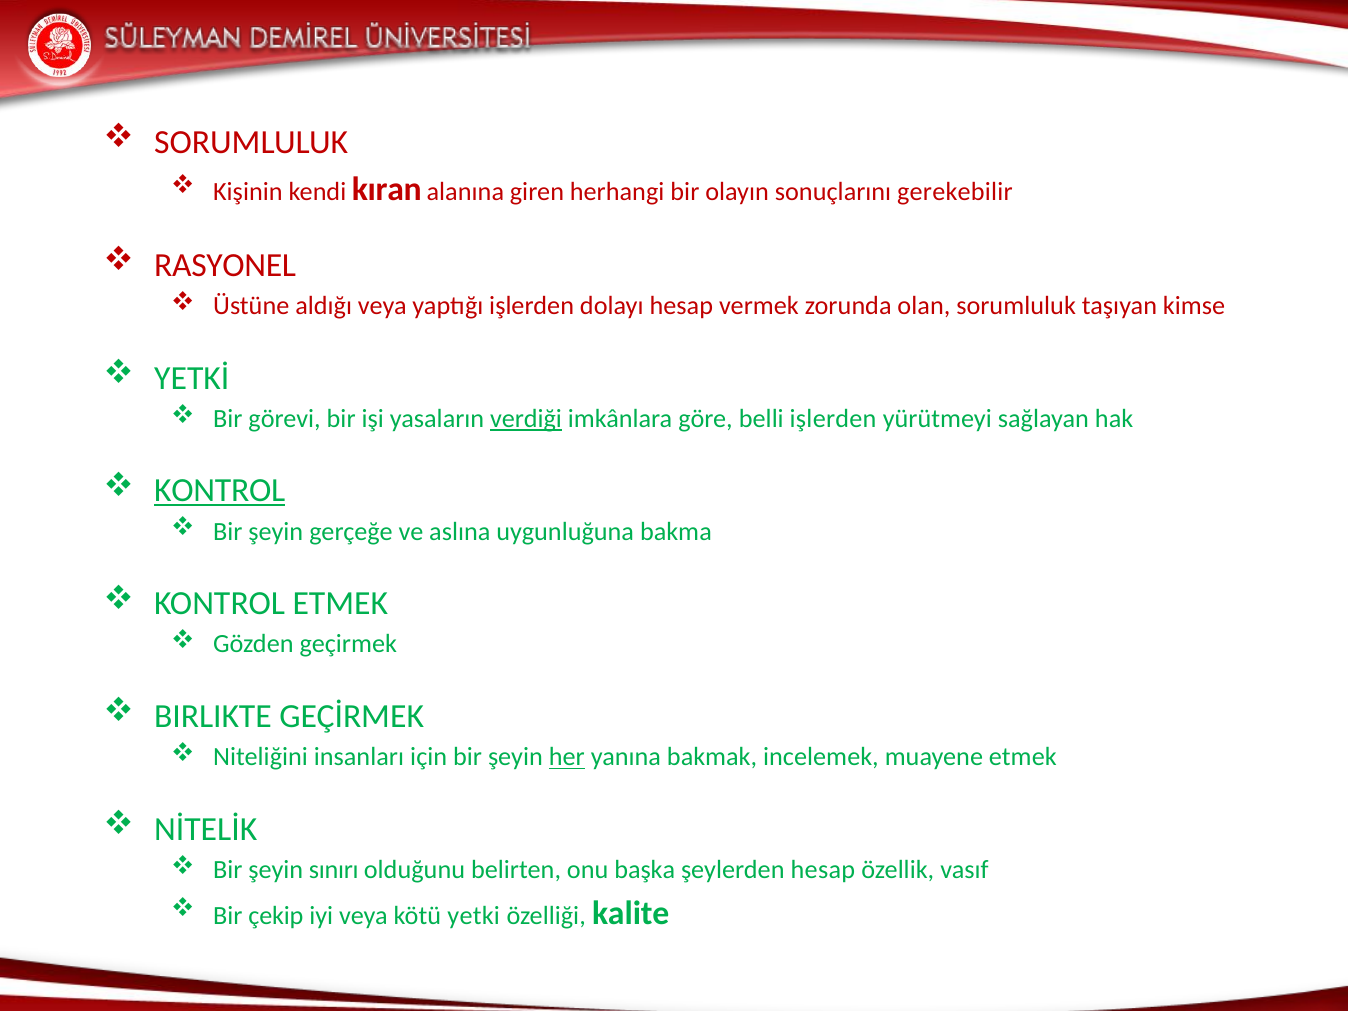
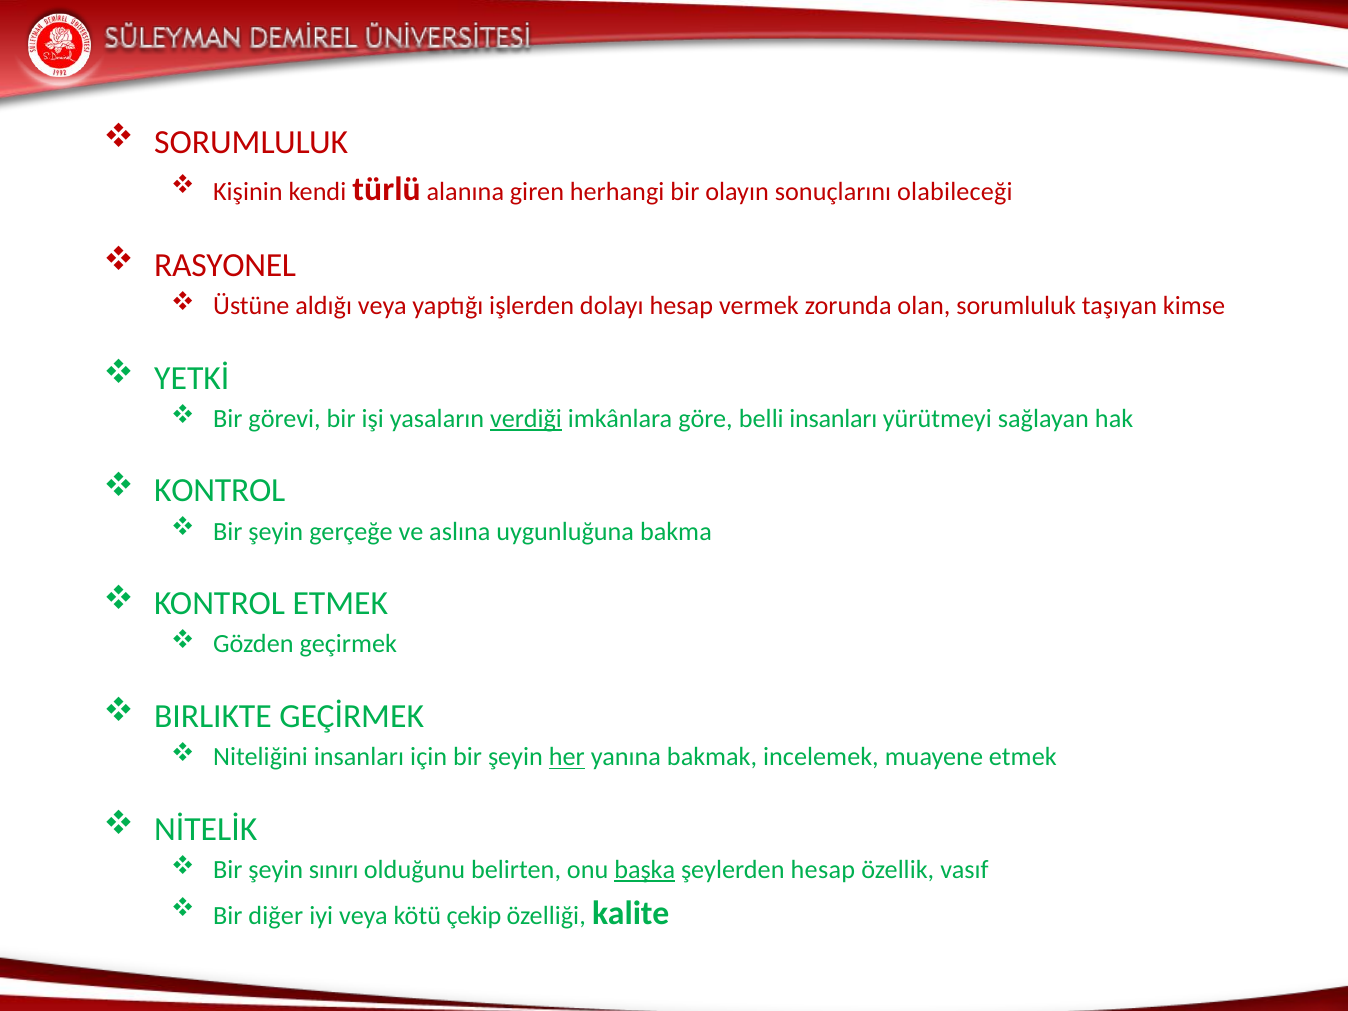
kıran: kıran -> türlü
gerekebilir: gerekebilir -> olabileceği
belli işlerden: işlerden -> insanları
KONTROL at (220, 491) underline: present -> none
başka underline: none -> present
çekip: çekip -> diğer
yetki: yetki -> çekip
